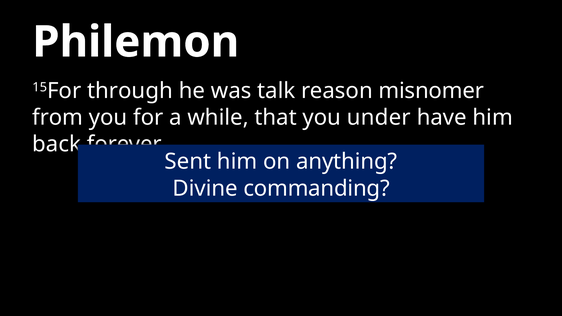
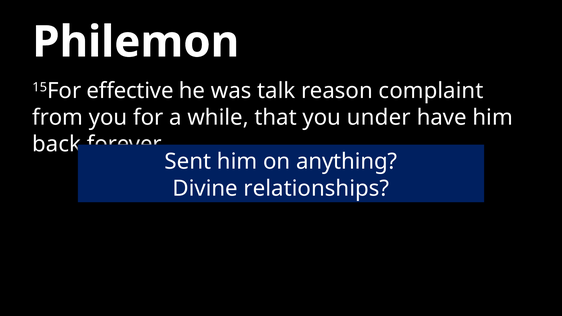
through: through -> effective
misnomer: misnomer -> complaint
commanding: commanding -> relationships
